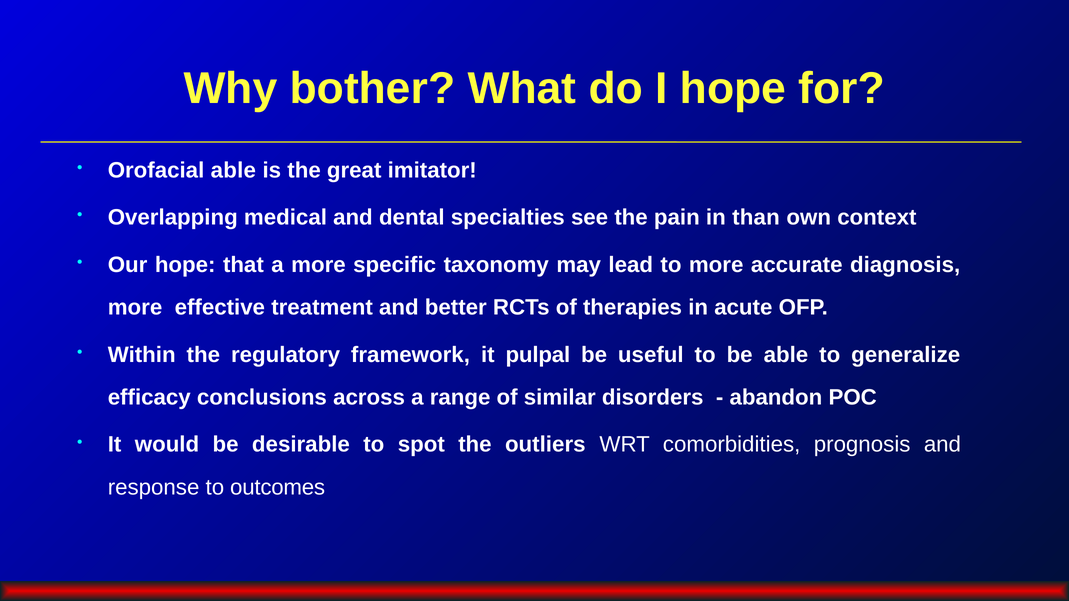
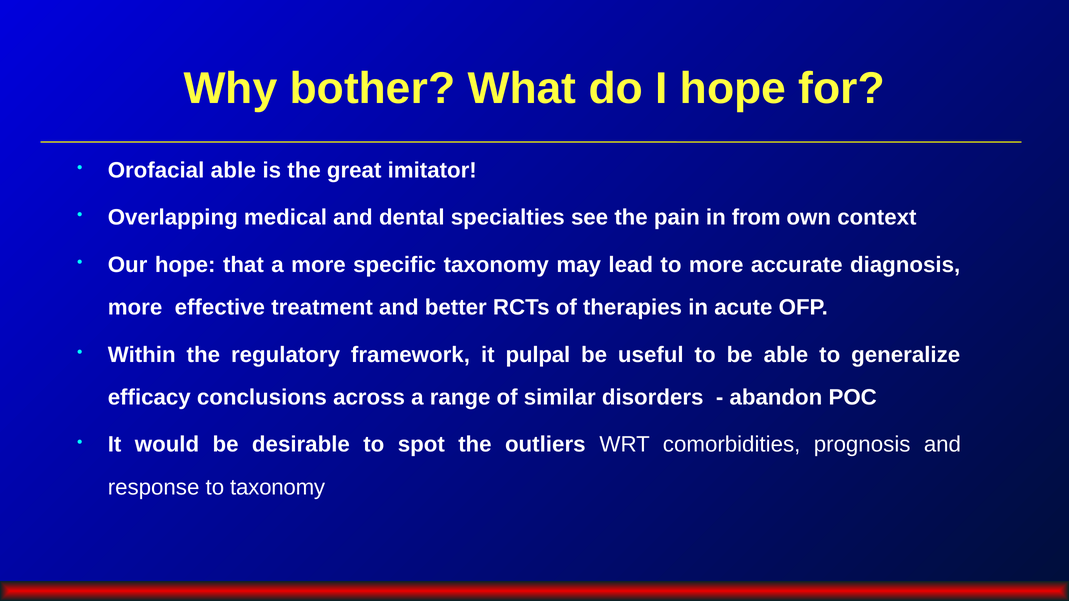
than: than -> from
to outcomes: outcomes -> taxonomy
